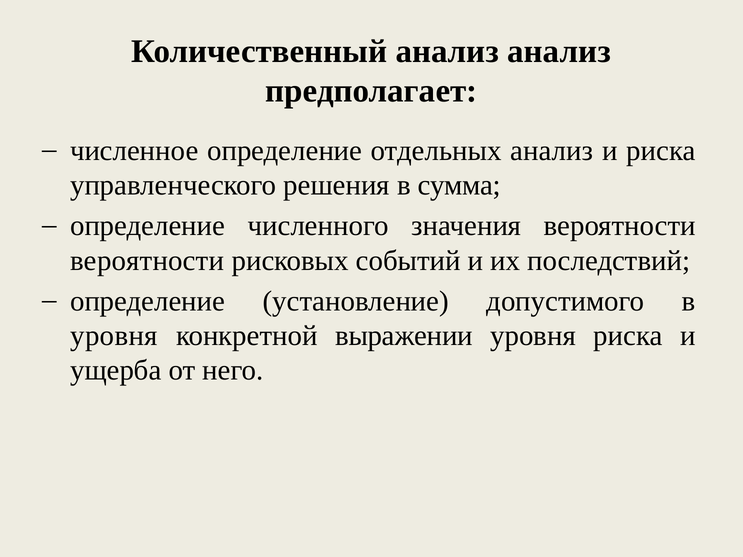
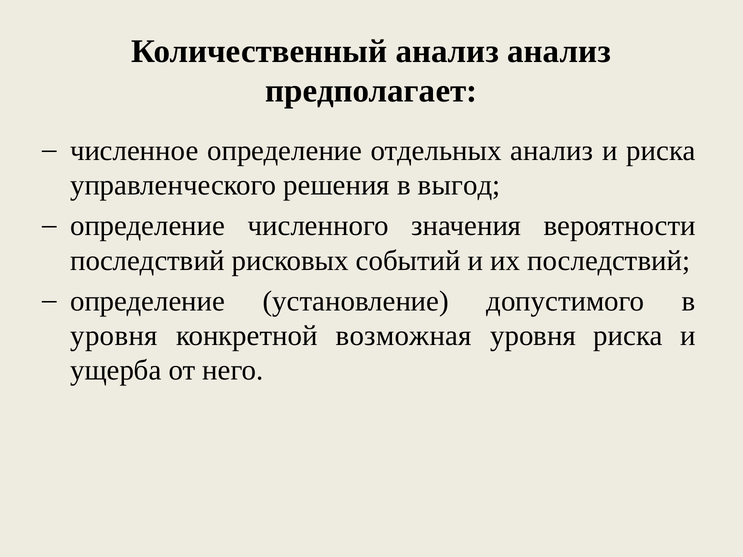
сумма: сумма -> выгод
вероятности at (147, 261): вероятности -> последствий
выражении: выражении -> возможная
